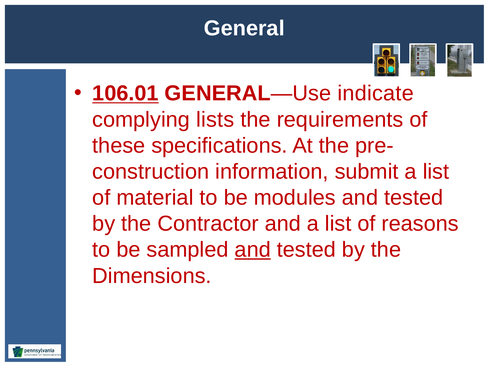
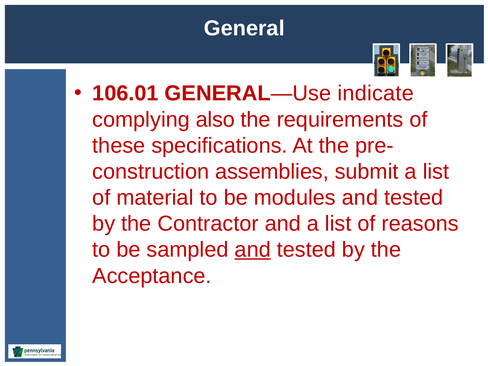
106.01 underline: present -> none
lists: lists -> also
information: information -> assemblies
Dimensions: Dimensions -> Acceptance
